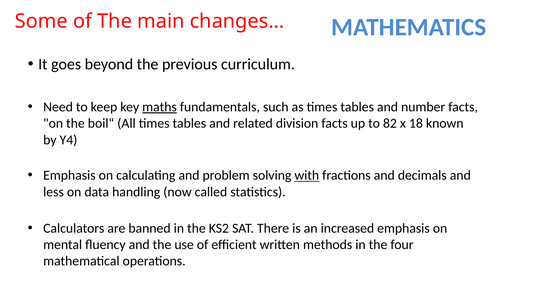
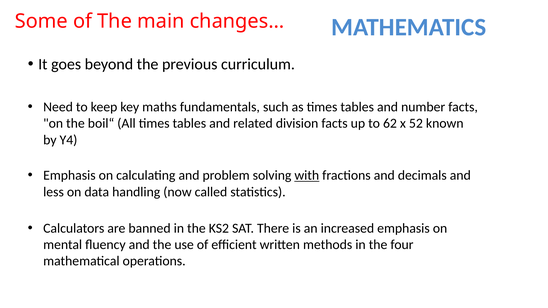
maths underline: present -> none
82: 82 -> 62
18: 18 -> 52
